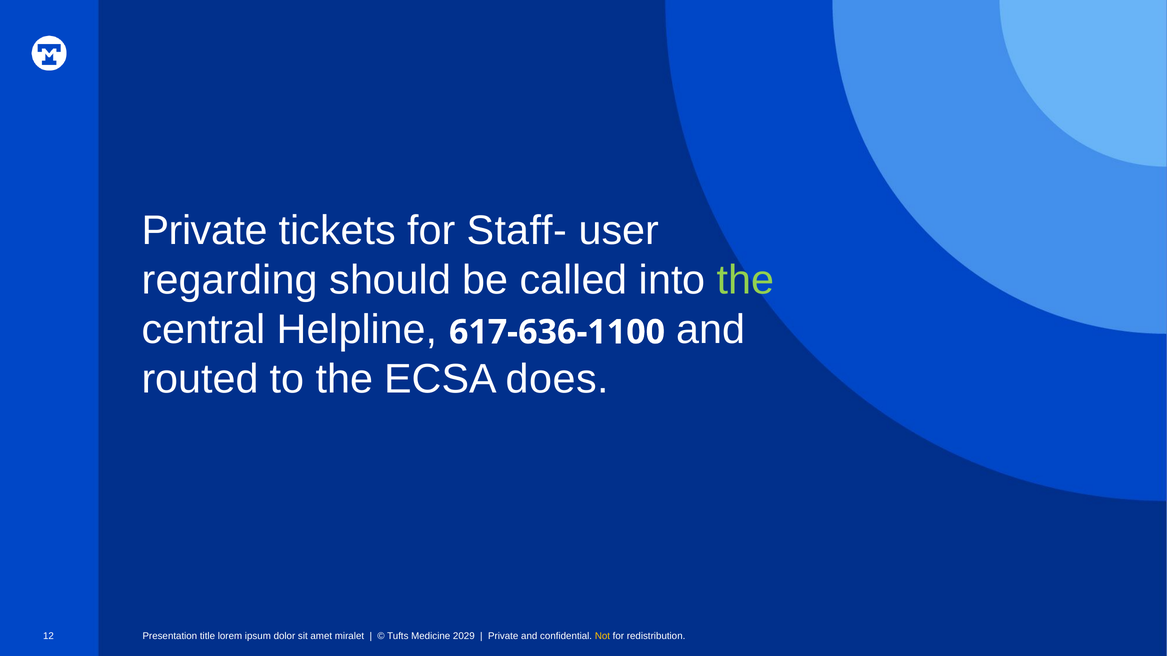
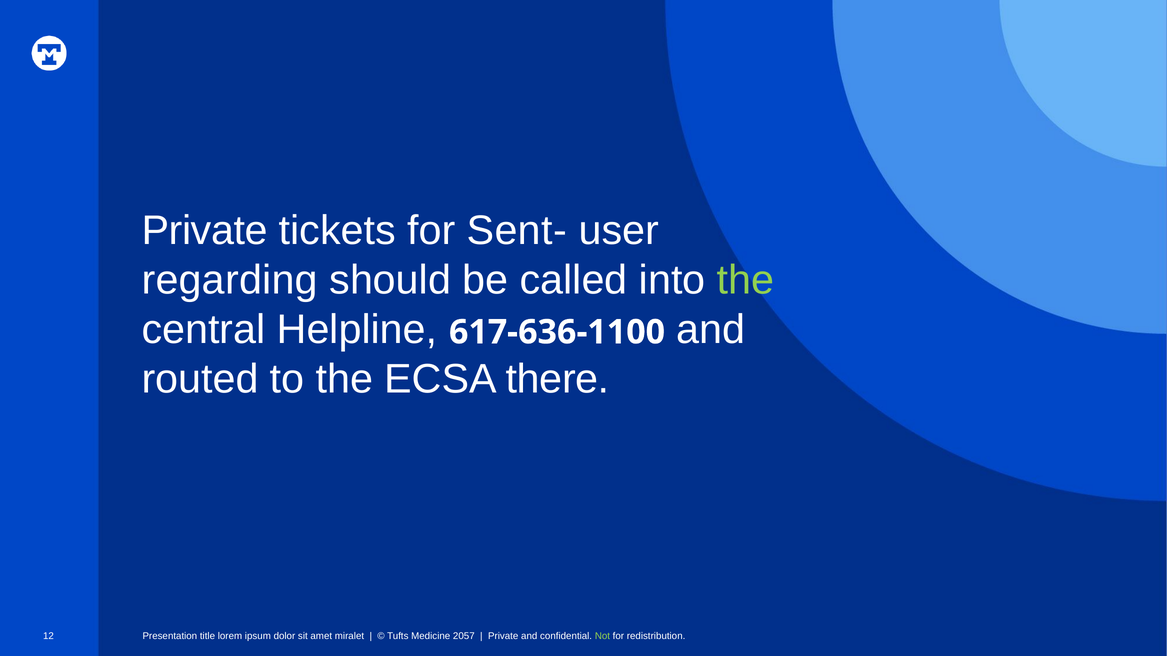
Staff-: Staff- -> Sent-
does: does -> there
2029: 2029 -> 2057
Not colour: yellow -> light green
